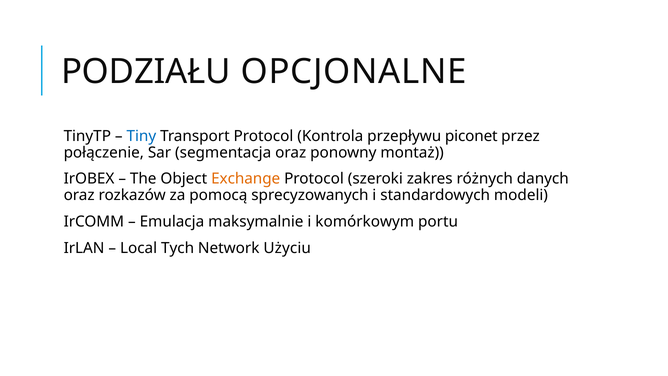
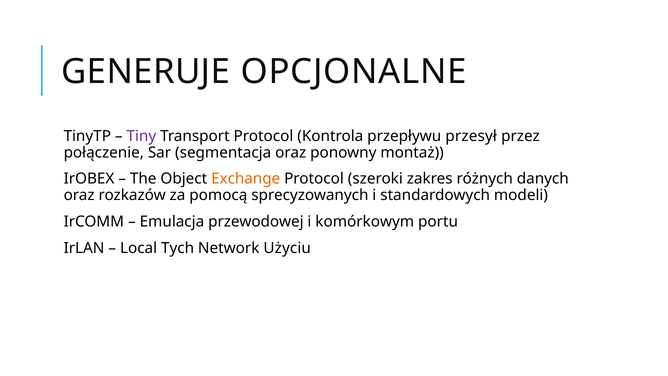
PODZIAŁU: PODZIAŁU -> GENERUJE
Tiny colour: blue -> purple
piconet: piconet -> przesył
maksymalnie: maksymalnie -> przewodowej
